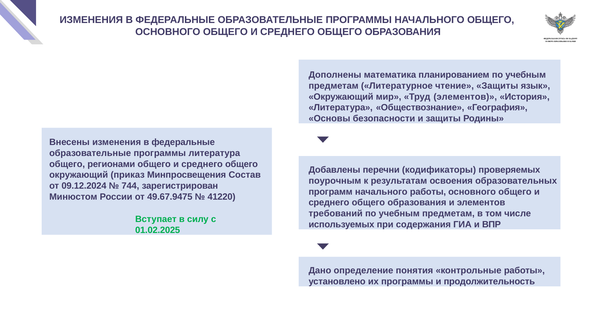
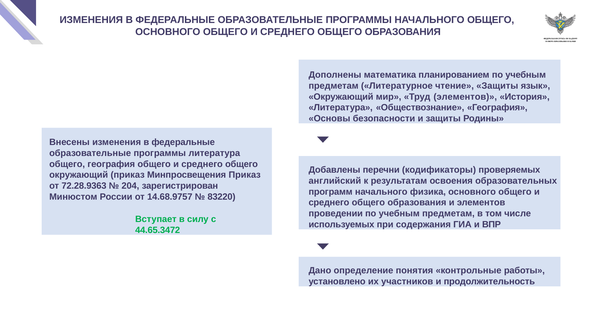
общего регионами: регионами -> география
Минпросвещения Состав: Состав -> Приказ
поурочным: поурочным -> английский
09.12.2024: 09.12.2024 -> 72.28.9363
744: 744 -> 204
начального работы: работы -> физика
49.67.9475: 49.67.9475 -> 14.68.9757
41220: 41220 -> 83220
требований: требований -> проведении
01.02.2025: 01.02.2025 -> 44.65.3472
их программы: программы -> участников
